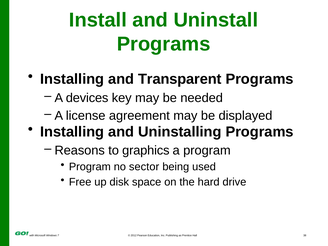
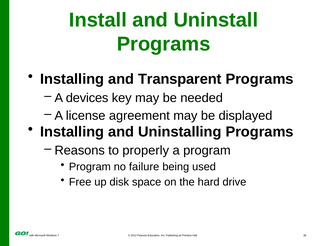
graphics: graphics -> properly
sector: sector -> failure
